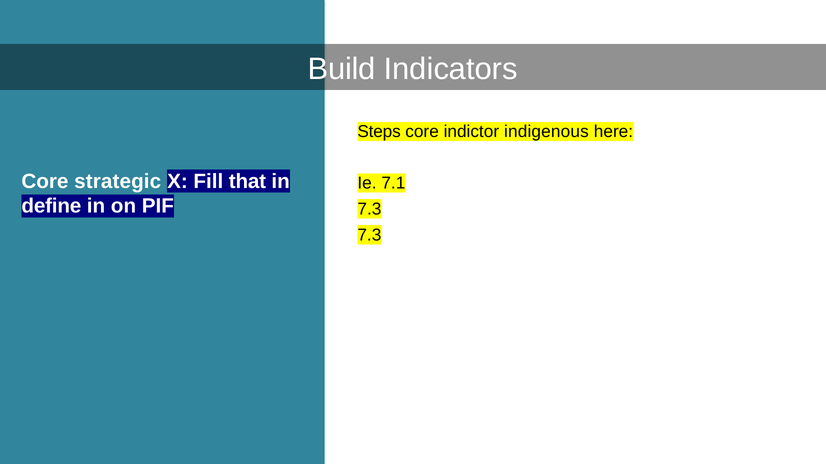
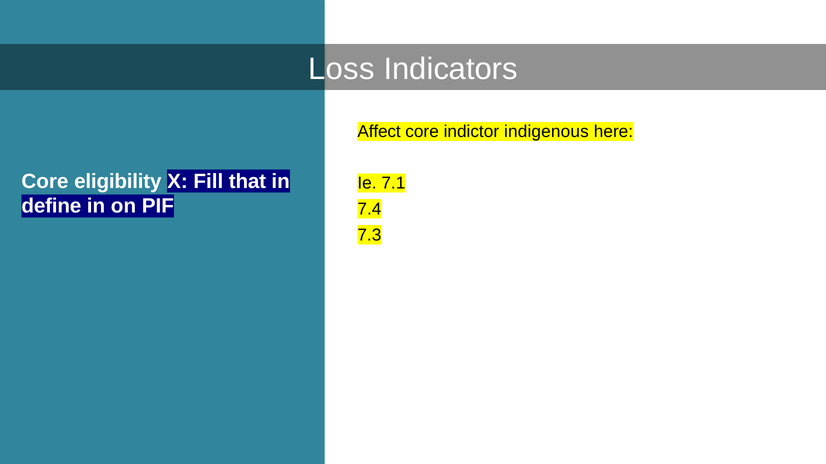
Build: Build -> Loss
Steps: Steps -> Affect
strategic: strategic -> eligibility
7.3 at (369, 209): 7.3 -> 7.4
